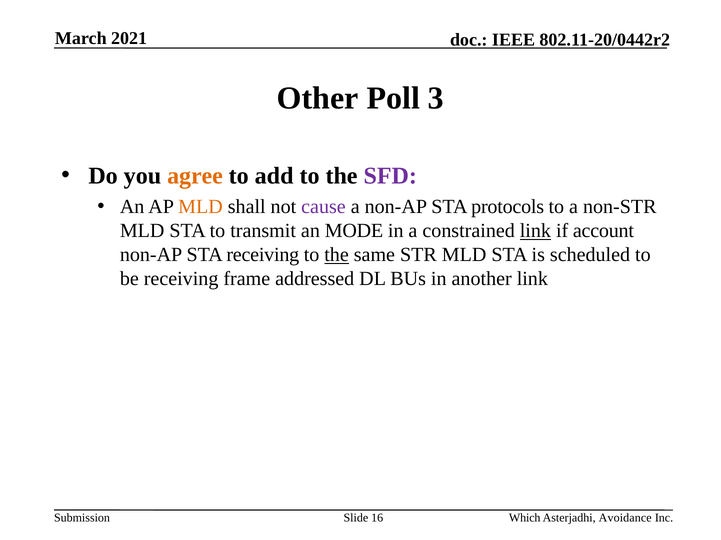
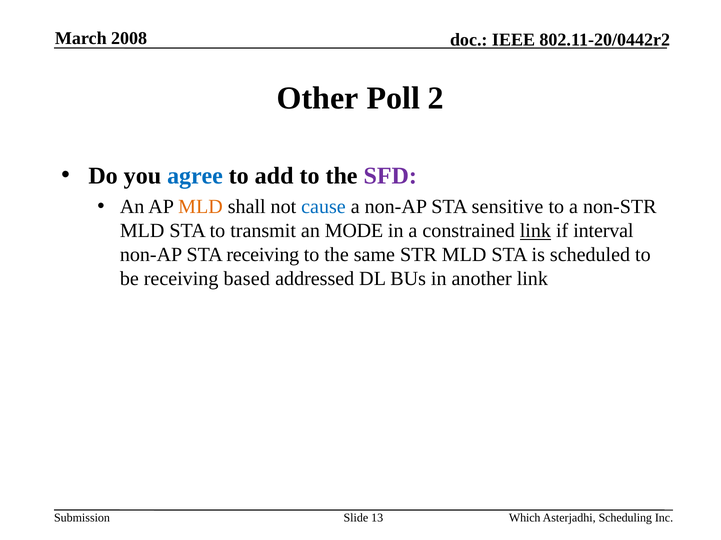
2021: 2021 -> 2008
3: 3 -> 2
agree colour: orange -> blue
cause colour: purple -> blue
protocols: protocols -> sensitive
account: account -> interval
the at (337, 255) underline: present -> none
frame: frame -> based
16: 16 -> 13
Avoidance: Avoidance -> Scheduling
